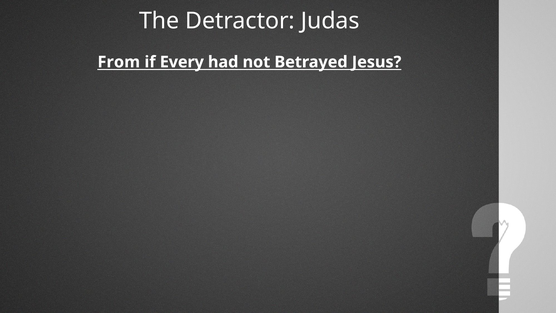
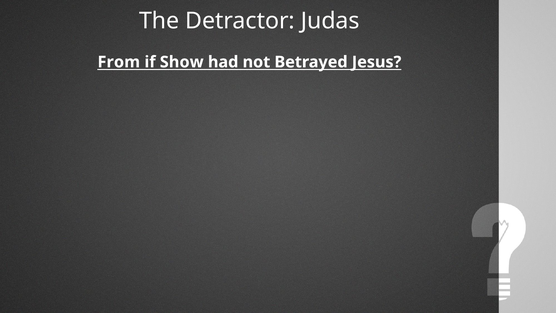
Every: Every -> Show
